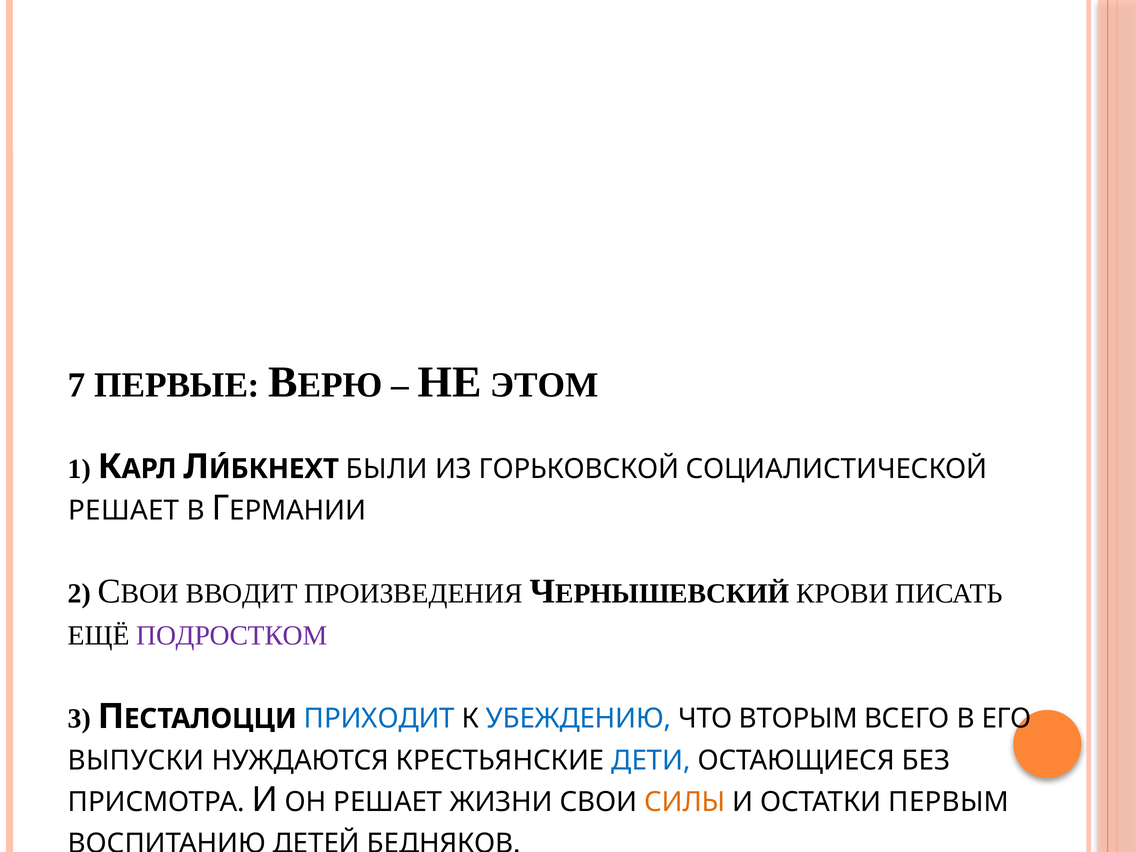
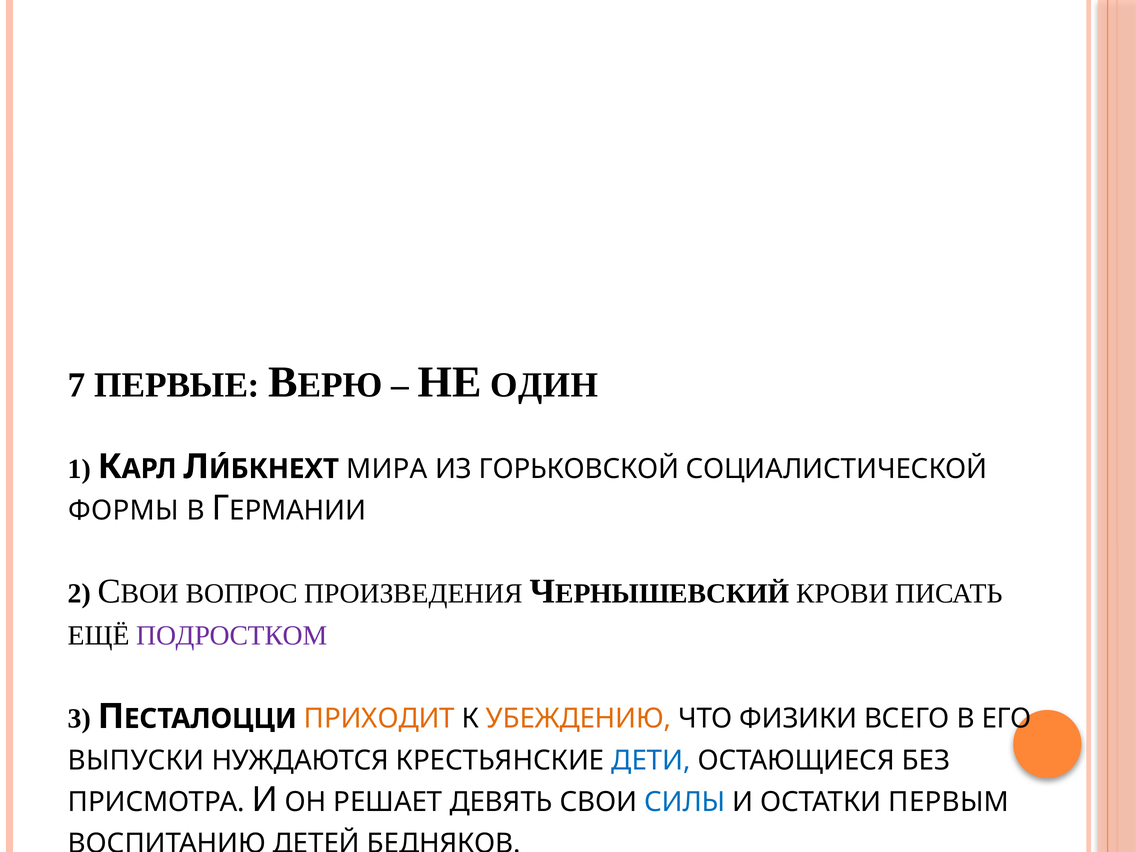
ЭТОМ: ЭТОМ -> ОДИН
БЫЛИ: БЫЛИ -> МИРА
РЕШАЕТ at (124, 511): РЕШАЕТ -> ФОРМЫ
ВВОДИТ: ВВОДИТ -> ВОПРОС
ПРИХОДИТ colour: blue -> orange
УБЕЖДЕНИЮ colour: blue -> orange
ВТОРЫМ: ВТОРЫМ -> ФИЗИКИ
ЖИЗНИ: ЖИЗНИ -> ДЕВЯТЬ
СИЛЫ colour: orange -> blue
